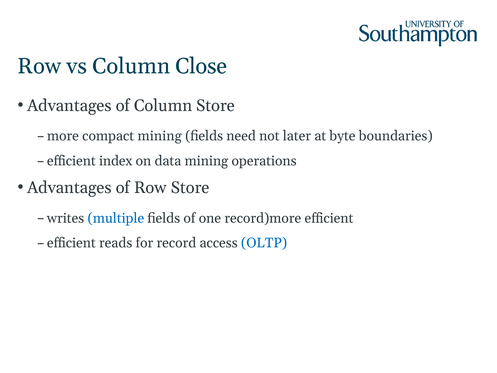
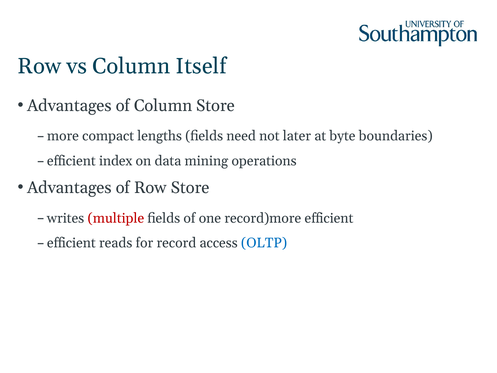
Close: Close -> Itself
compact mining: mining -> lengths
multiple colour: blue -> red
